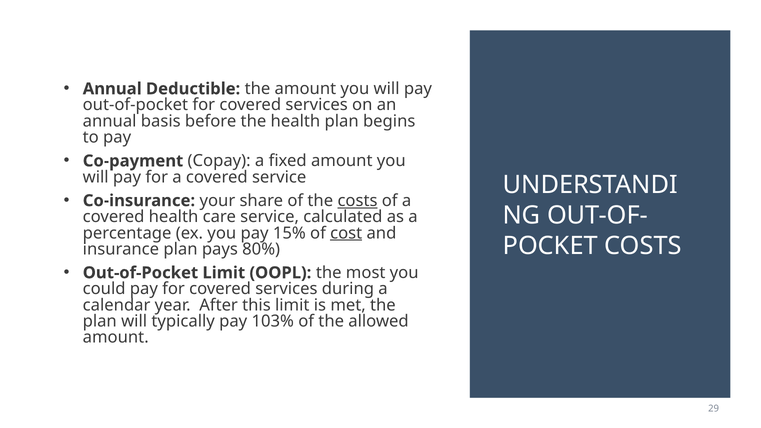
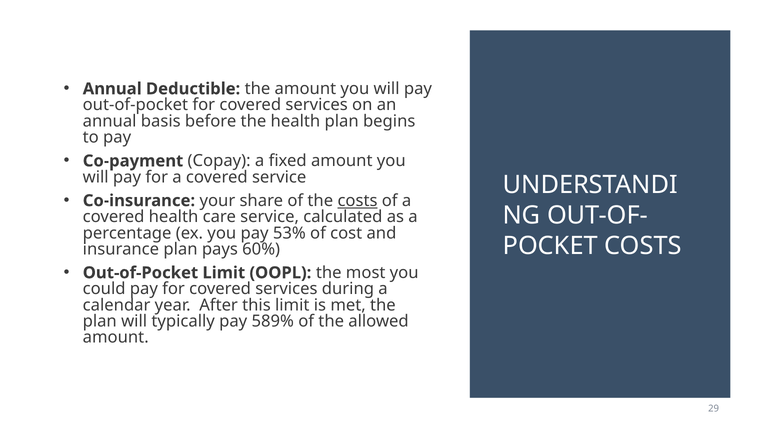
15%: 15% -> 53%
cost underline: present -> none
80%: 80% -> 60%
103%: 103% -> 589%
